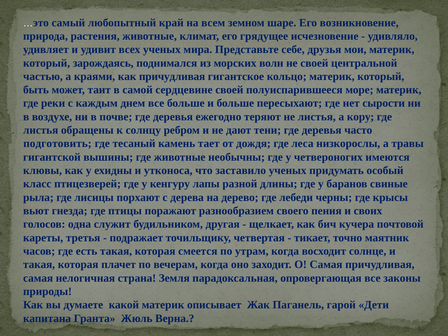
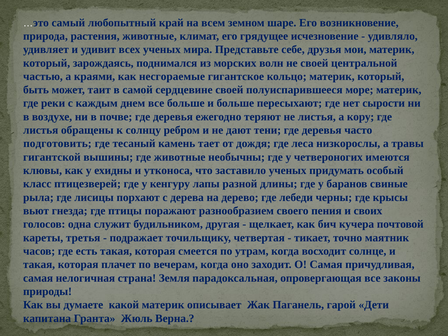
как причудливая: причудливая -> несгораемые
